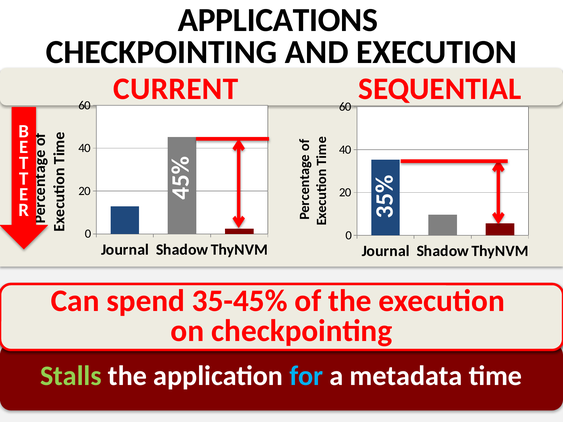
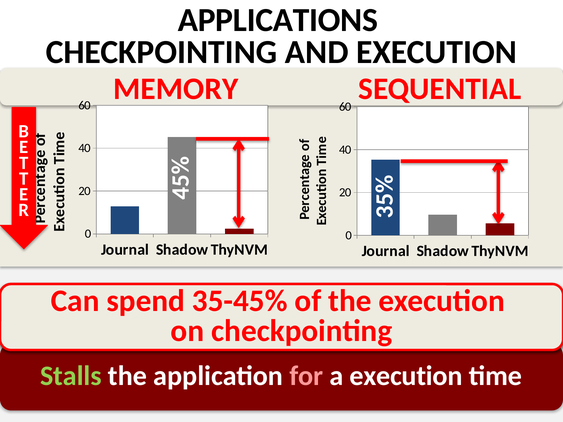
CURRENT: CURRENT -> MEMORY
for colour: light blue -> pink
a metadata: metadata -> execution
